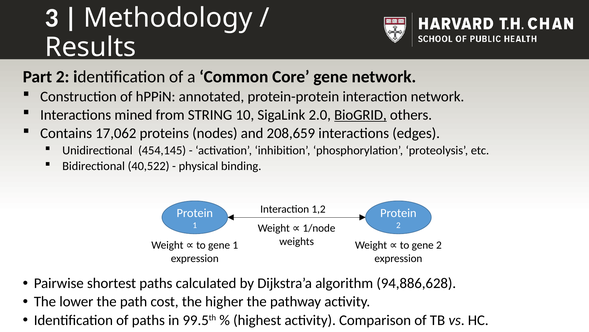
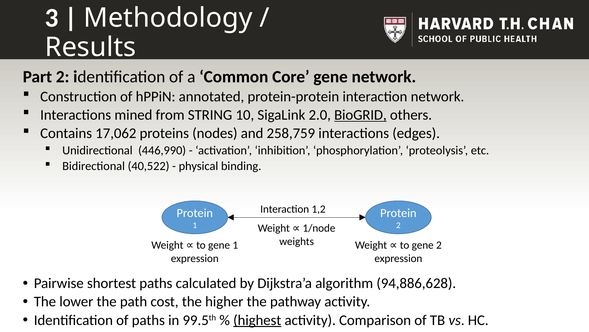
208,659: 208,659 -> 258,759
454,145: 454,145 -> 446,990
highest underline: none -> present
